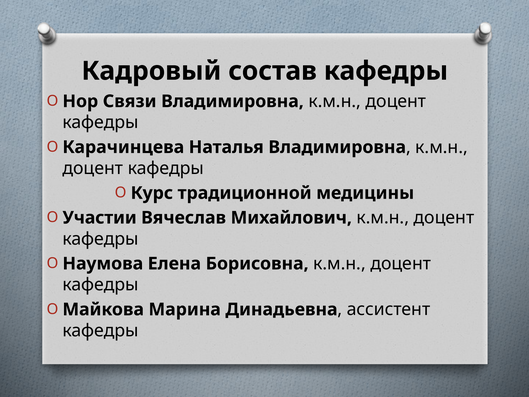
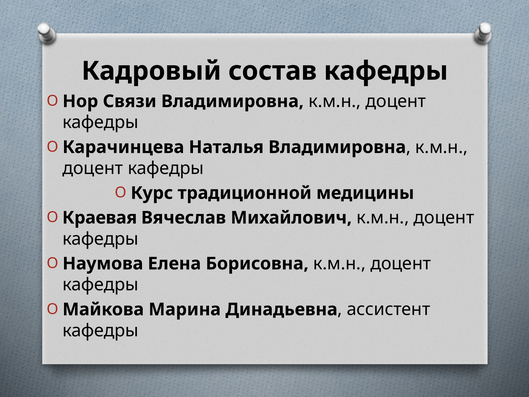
Участии: Участии -> Краевая
